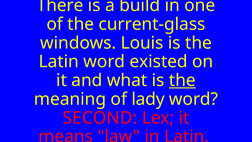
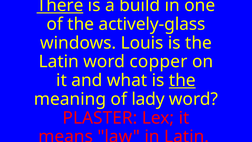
There underline: none -> present
current-glass: current-glass -> actively-glass
existed: existed -> copper
SECOND: SECOND -> PLASTER
